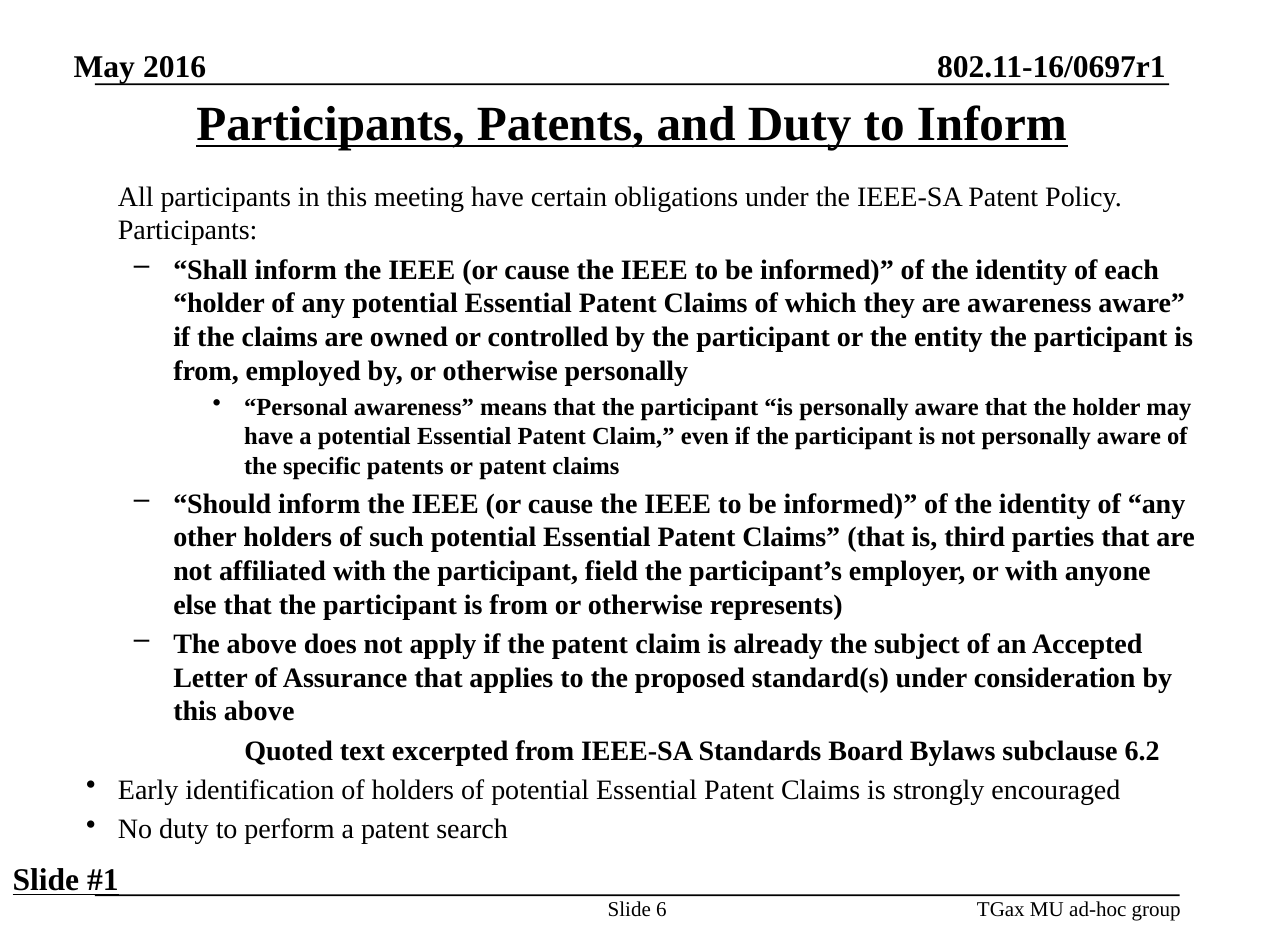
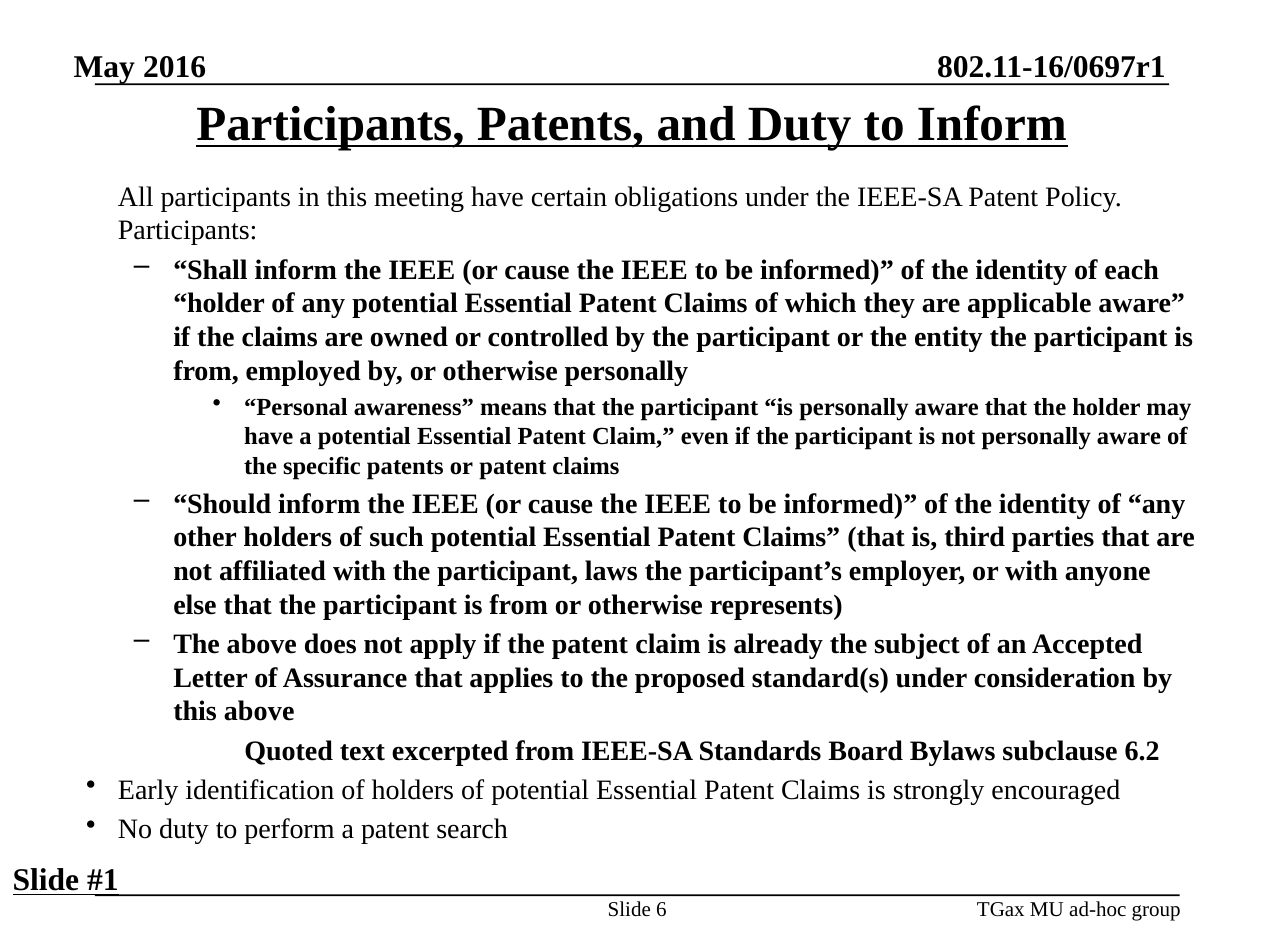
are awareness: awareness -> applicable
field: field -> laws
